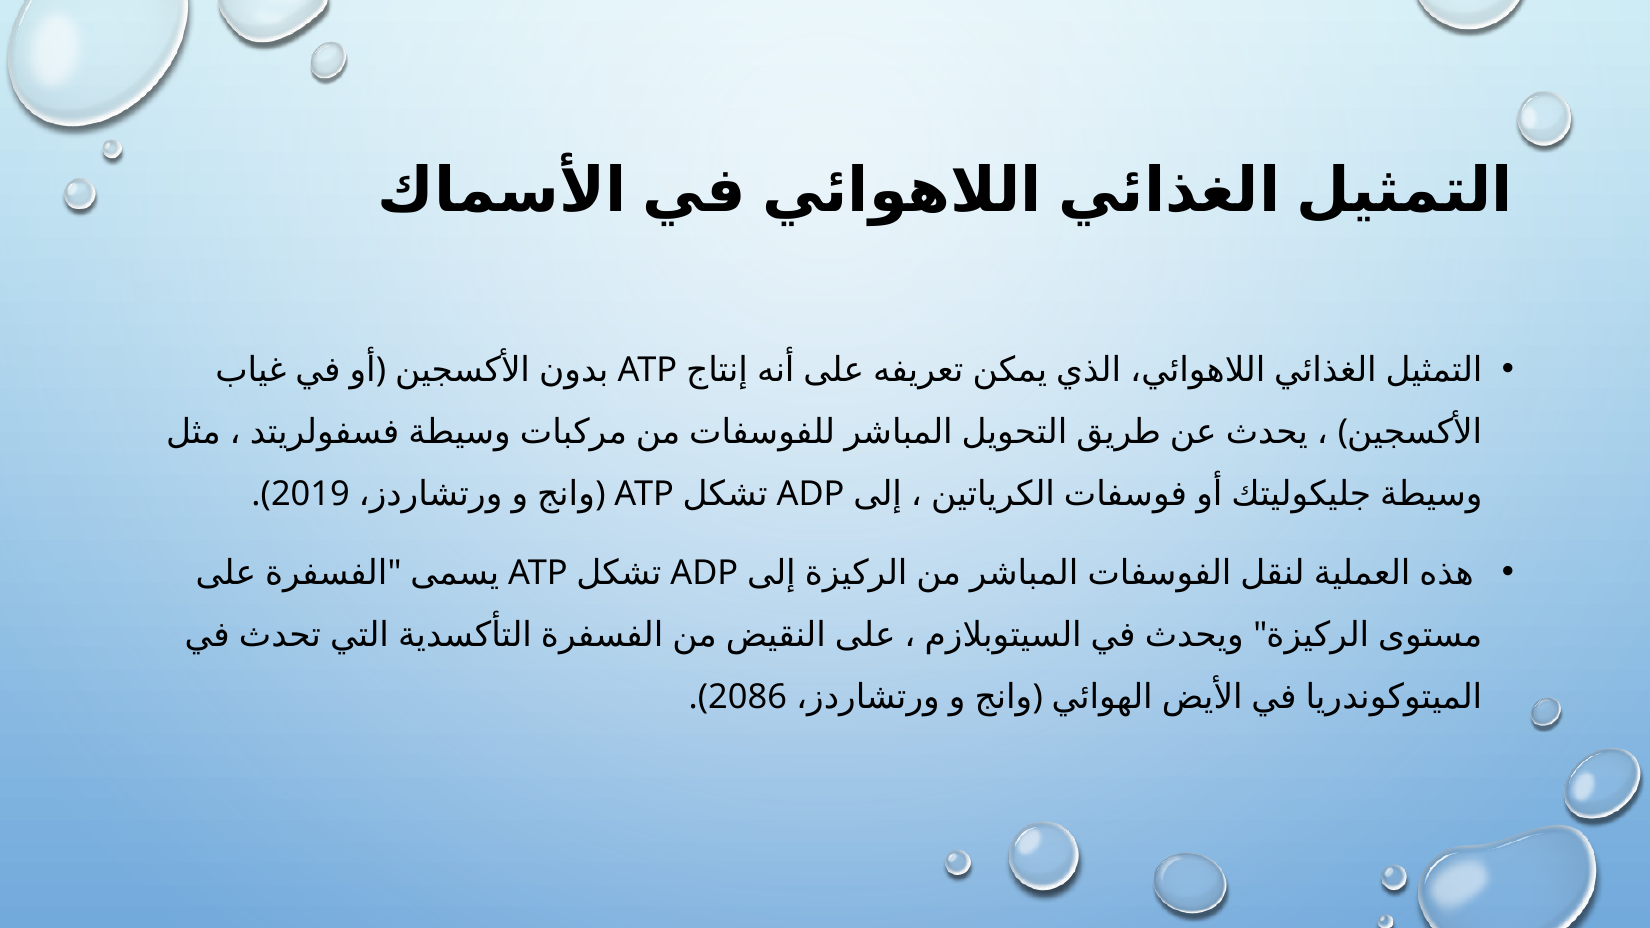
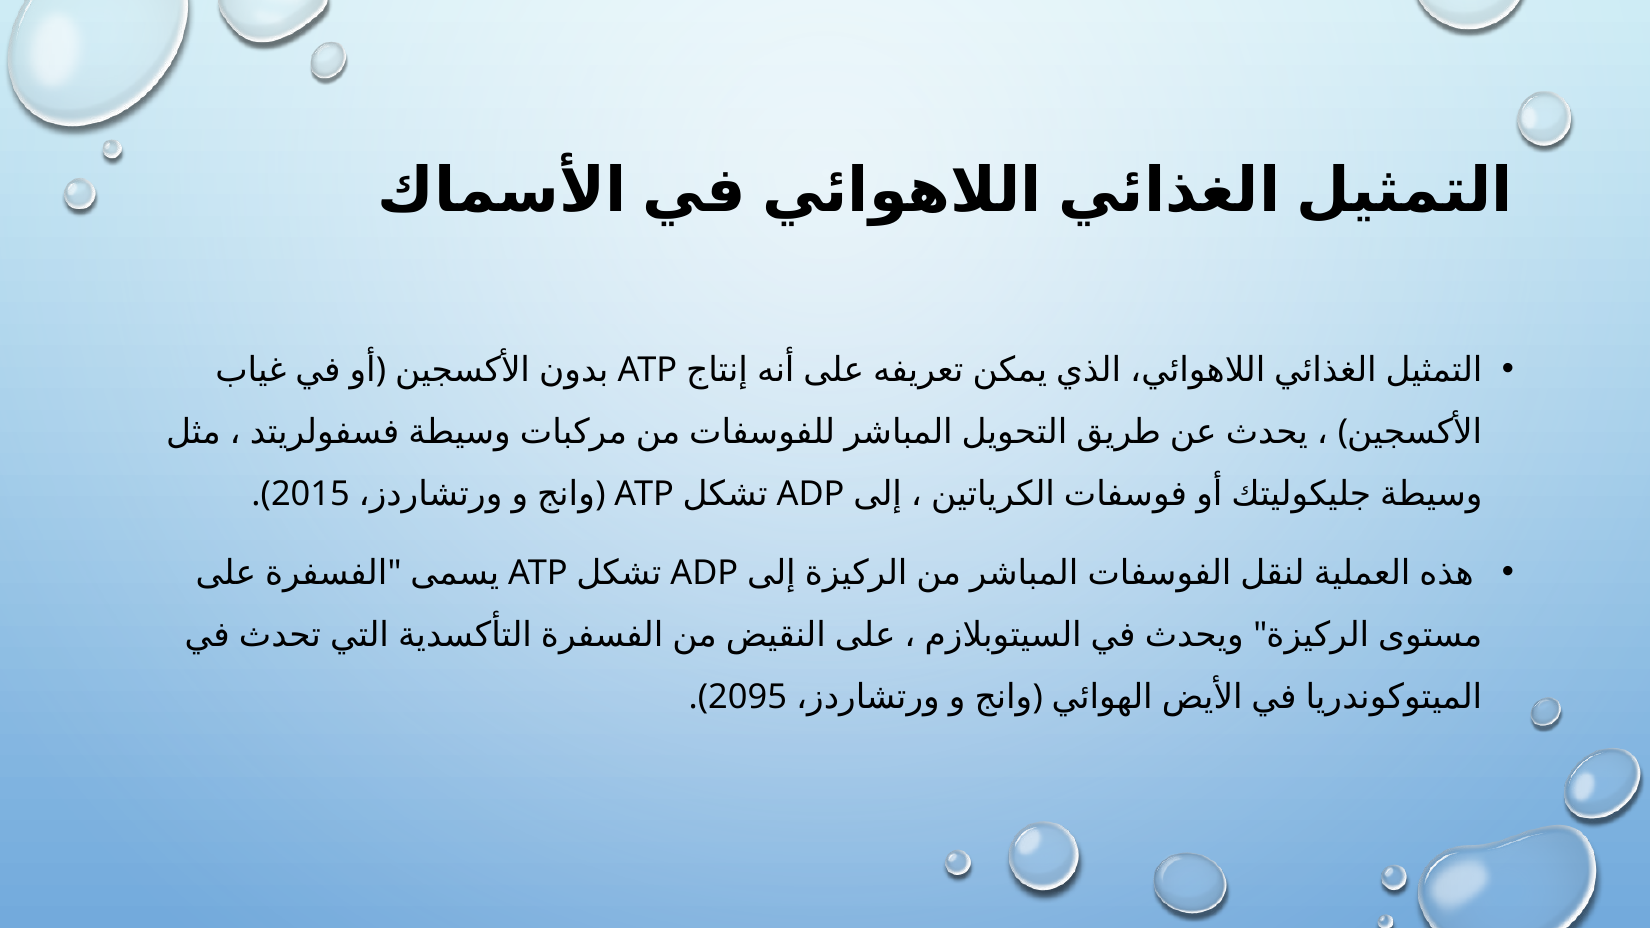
2019: 2019 -> 2015
2086: 2086 -> 2095
